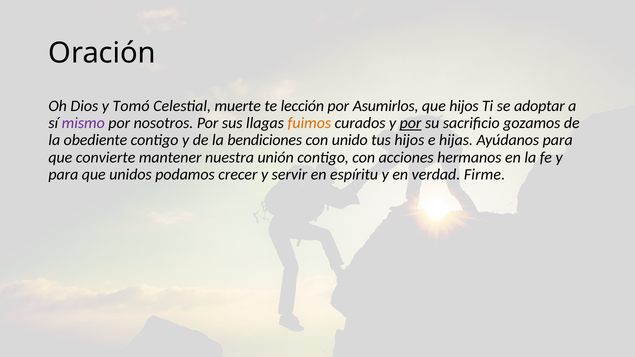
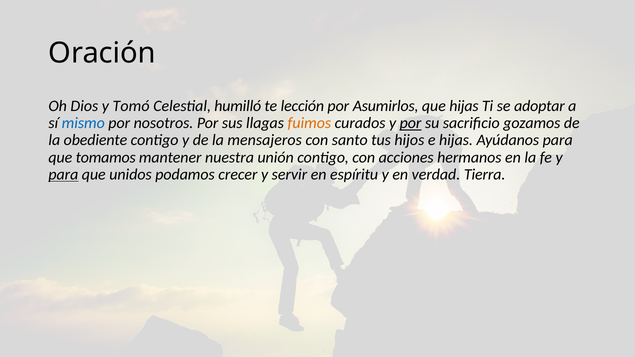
muerte: muerte -> humilló
que hijos: hijos -> hijas
mismo colour: purple -> blue
bendiciones: bendiciones -> mensajeros
unido: unido -> santo
convierte: convierte -> tomamos
para at (63, 174) underline: none -> present
Firme: Firme -> Tierra
